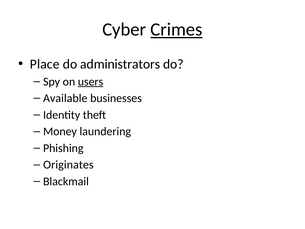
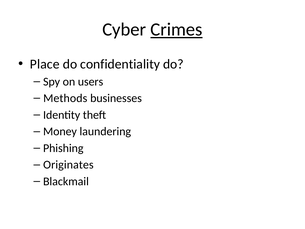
administrators: administrators -> confidentiality
users underline: present -> none
Available: Available -> Methods
